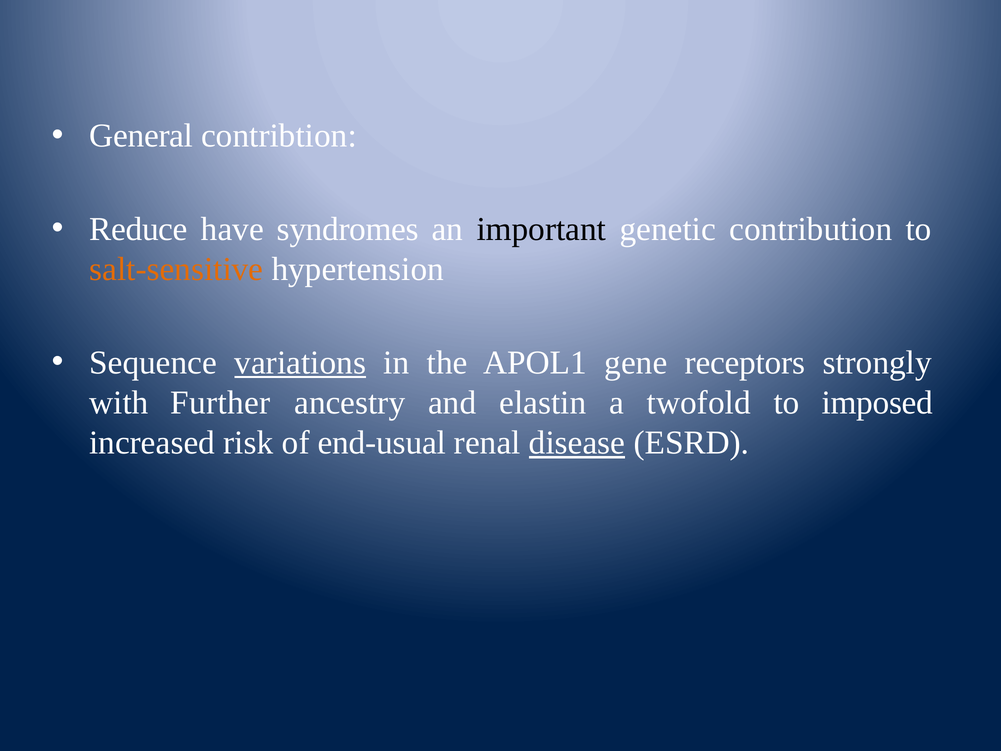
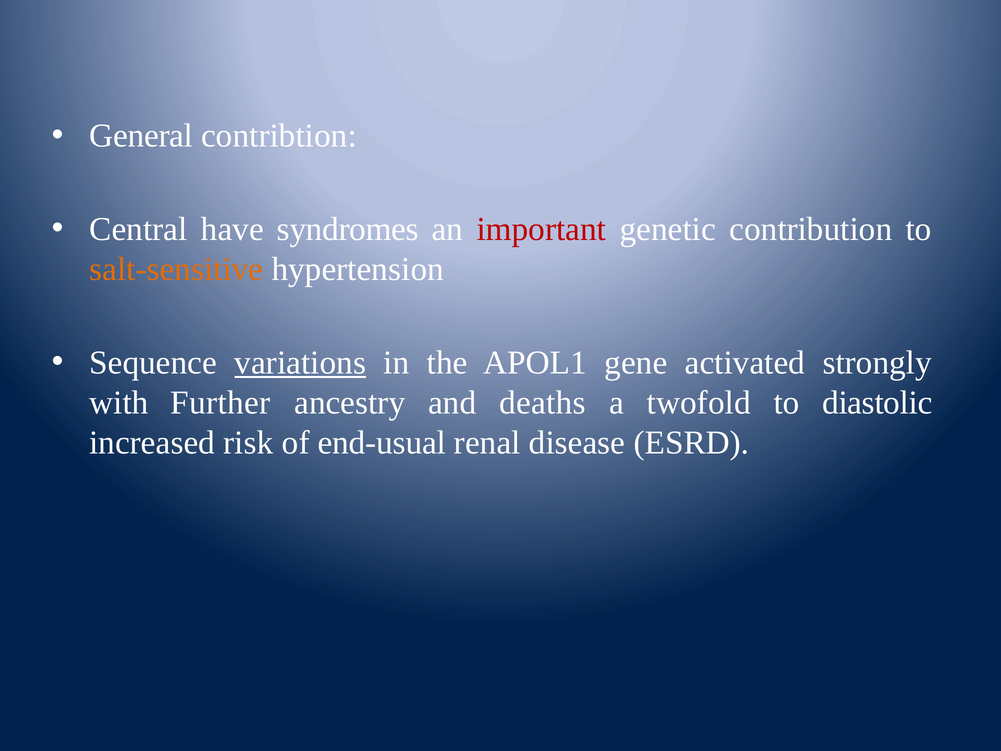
Reduce: Reduce -> Central
important colour: black -> red
receptors: receptors -> activated
elastin: elastin -> deaths
imposed: imposed -> diastolic
disease underline: present -> none
